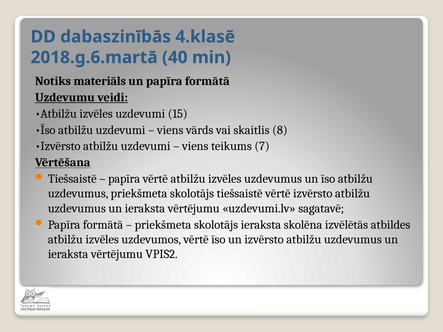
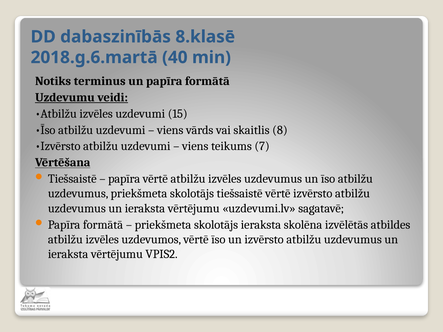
4.klasē: 4.klasē -> 8.klasē
materiāls: materiāls -> terminus
